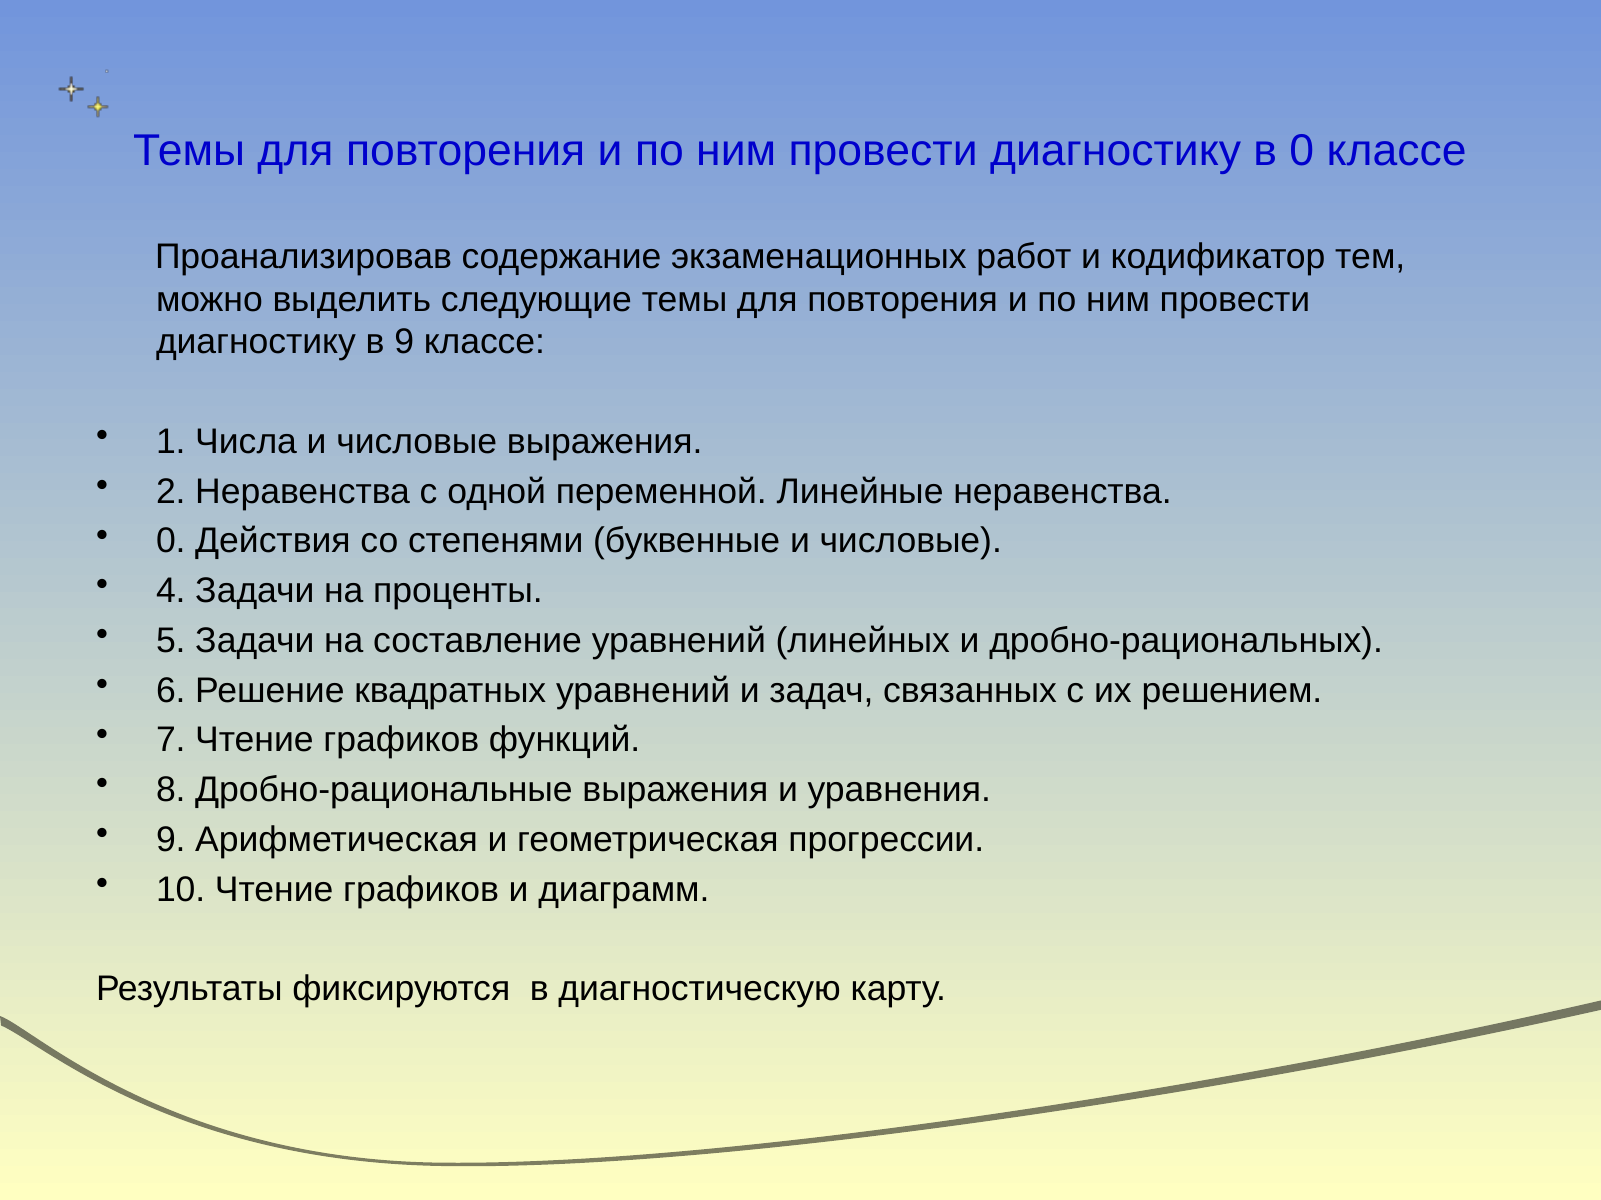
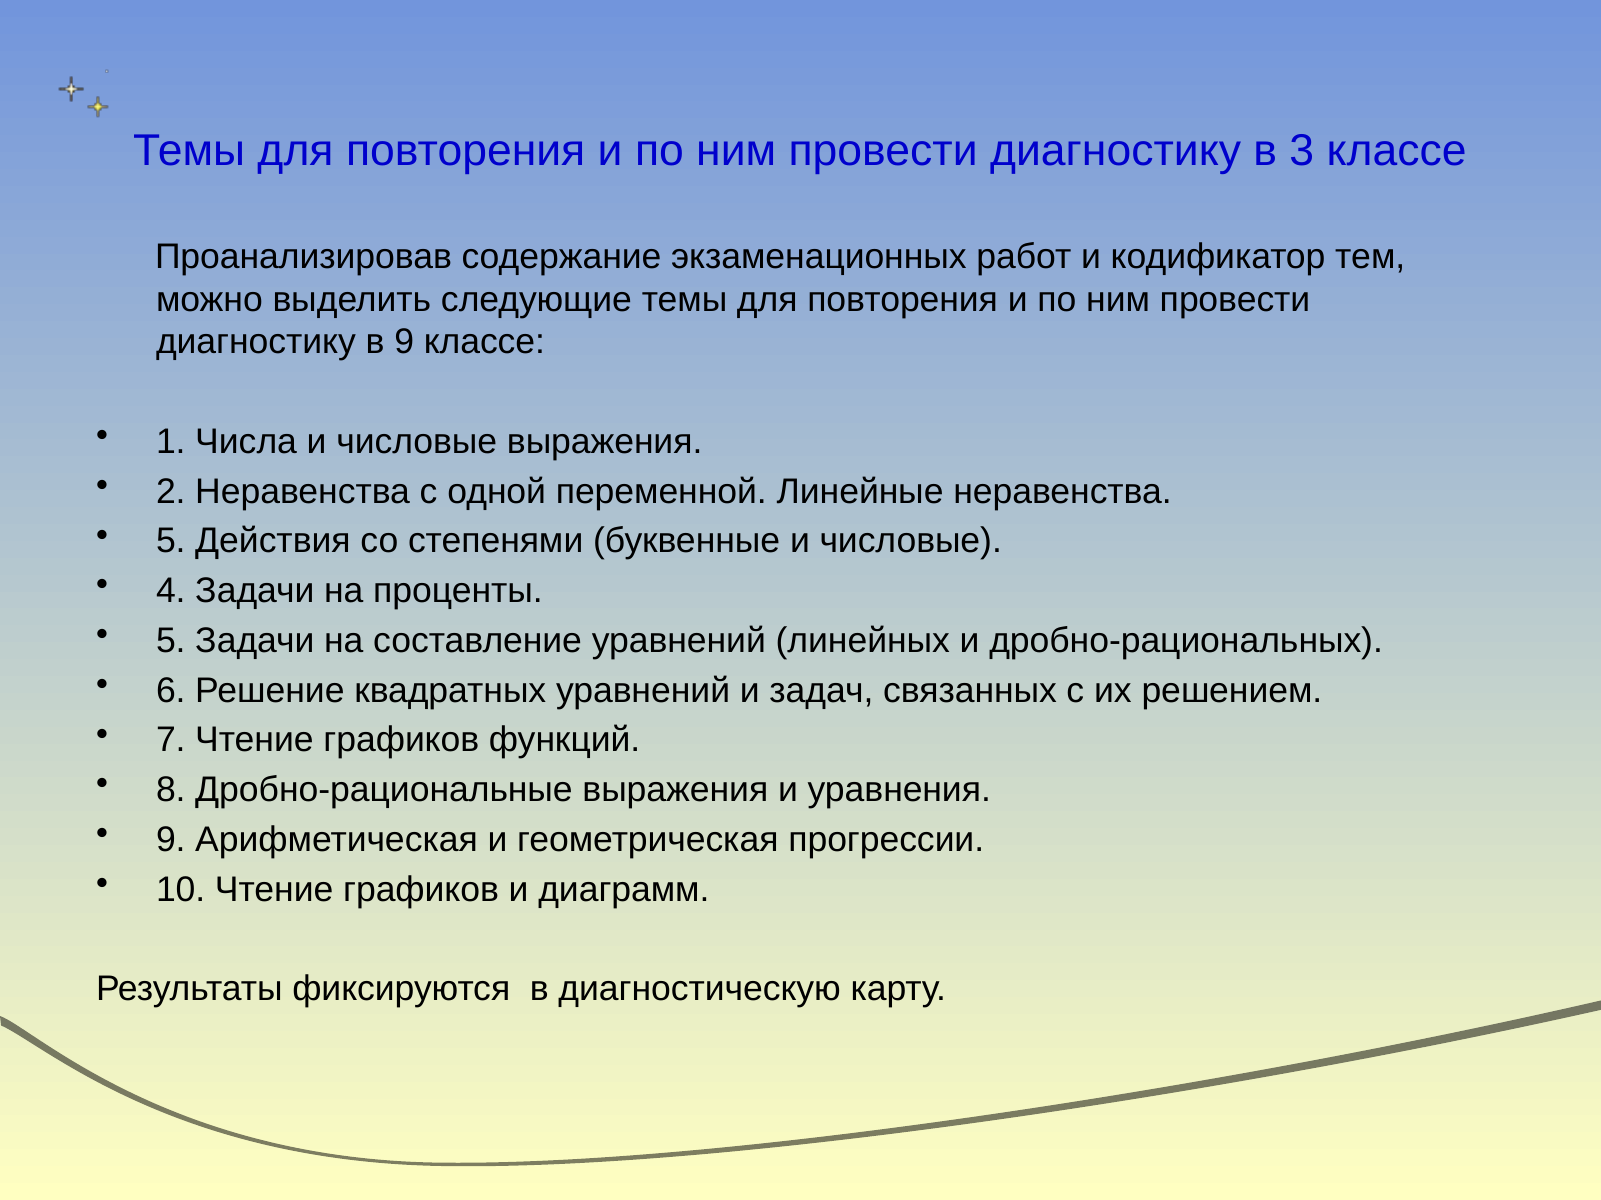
в 0: 0 -> 3
0 at (171, 541): 0 -> 5
